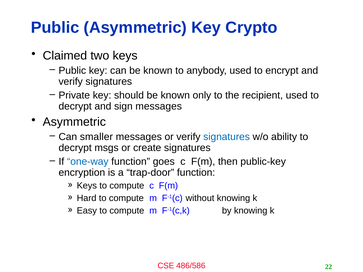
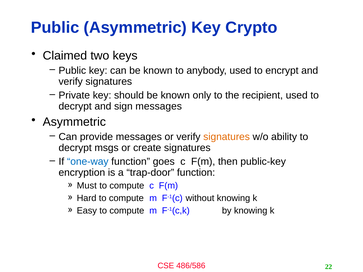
smaller: smaller -> provide
signatures at (227, 137) colour: blue -> orange
Keys at (87, 186): Keys -> Must
